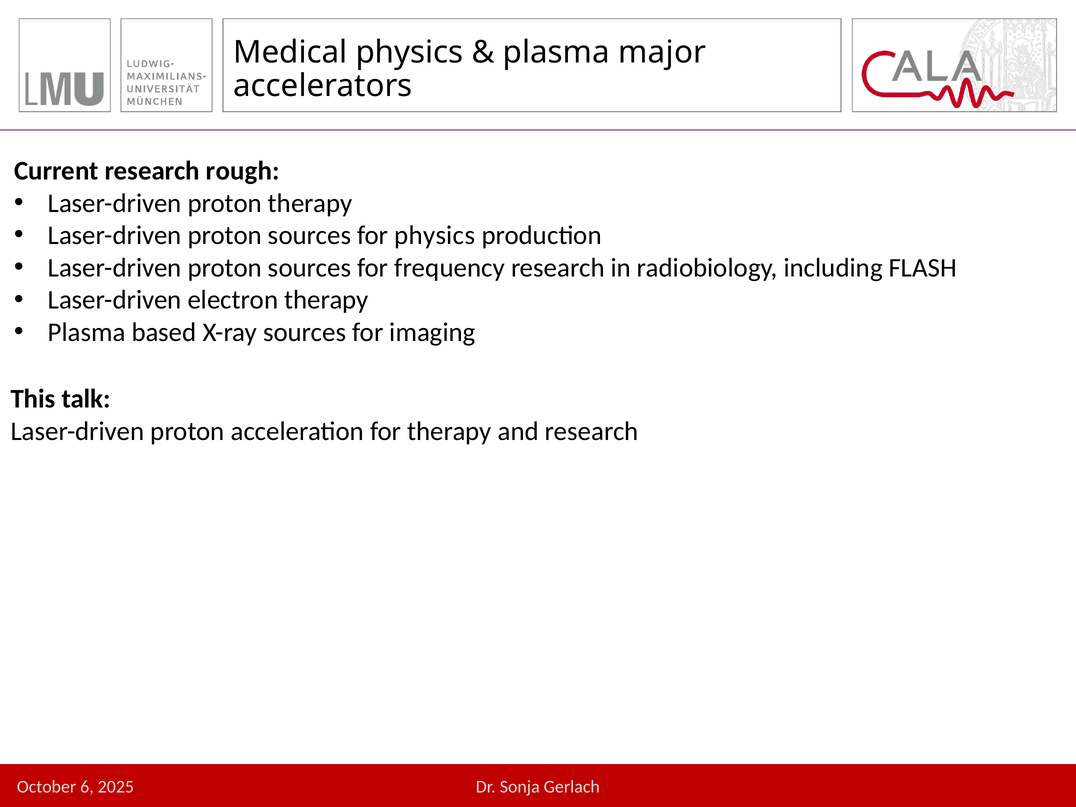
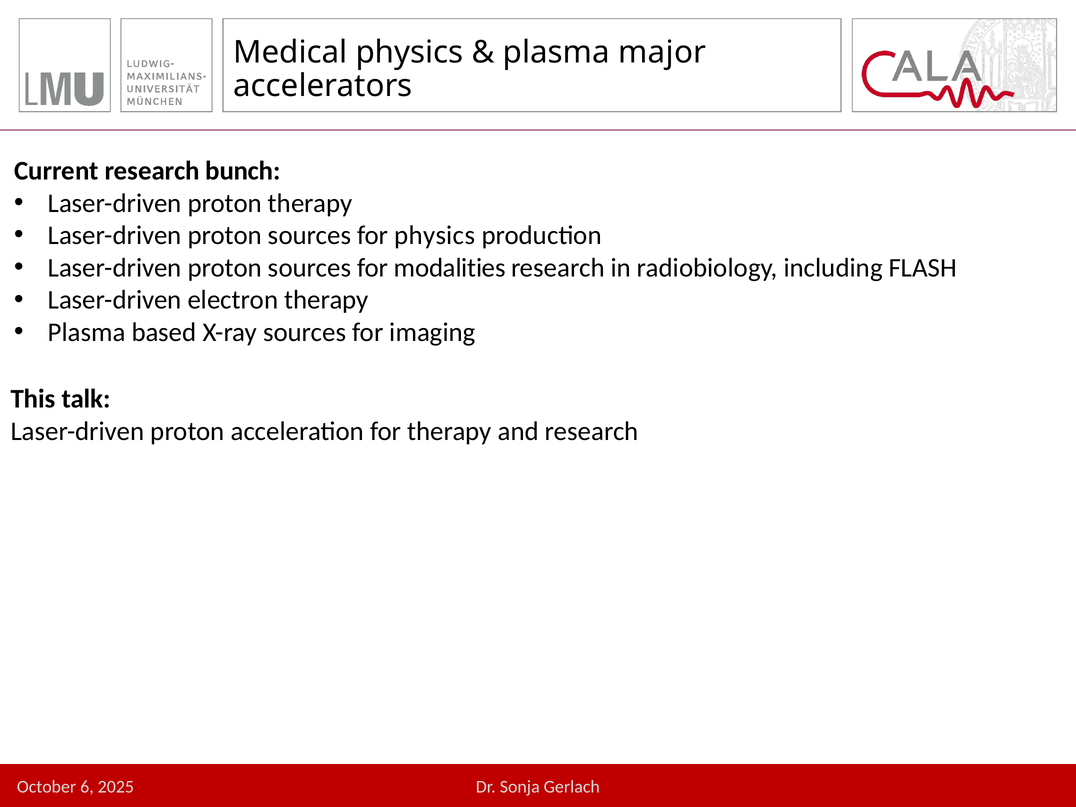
rough: rough -> bunch
frequency: frequency -> modalities
